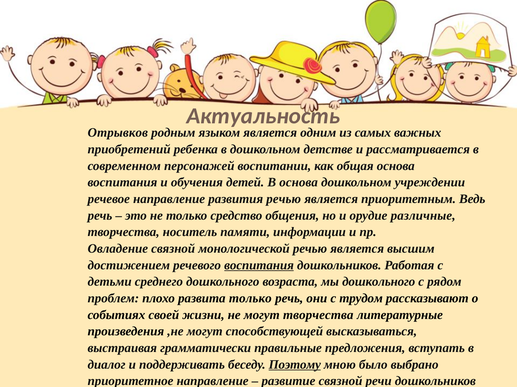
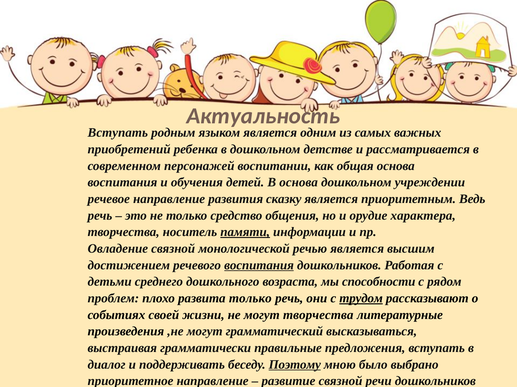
Отрывков at (118, 133): Отрывков -> Вступать
развития речью: речью -> сказку
различные: различные -> характера
памяти underline: none -> present
мы дошкольного: дошкольного -> способности
трудом underline: none -> present
способствующей: способствующей -> грамматический
